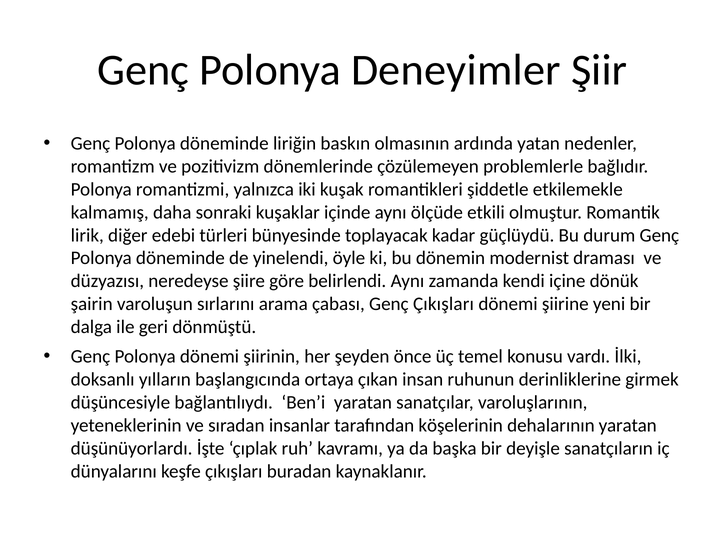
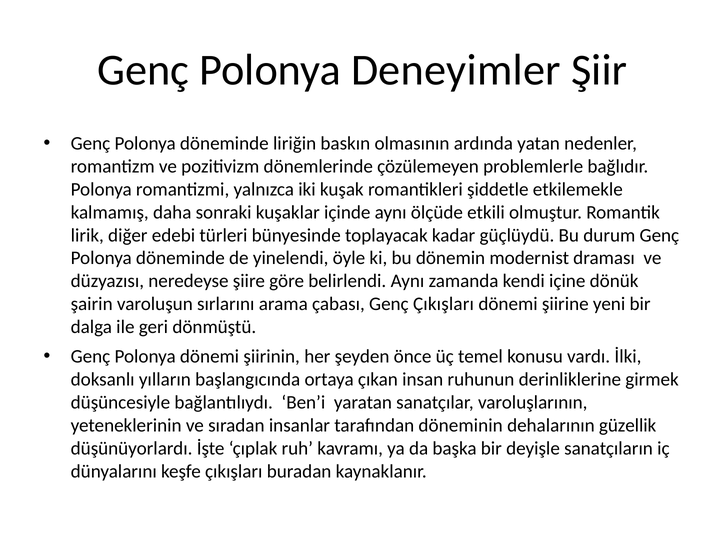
köşelerinin: köşelerinin -> döneminin
dehalarının yaratan: yaratan -> güzellik
